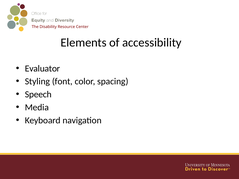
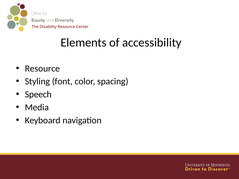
Evaluator at (42, 69): Evaluator -> Resource
